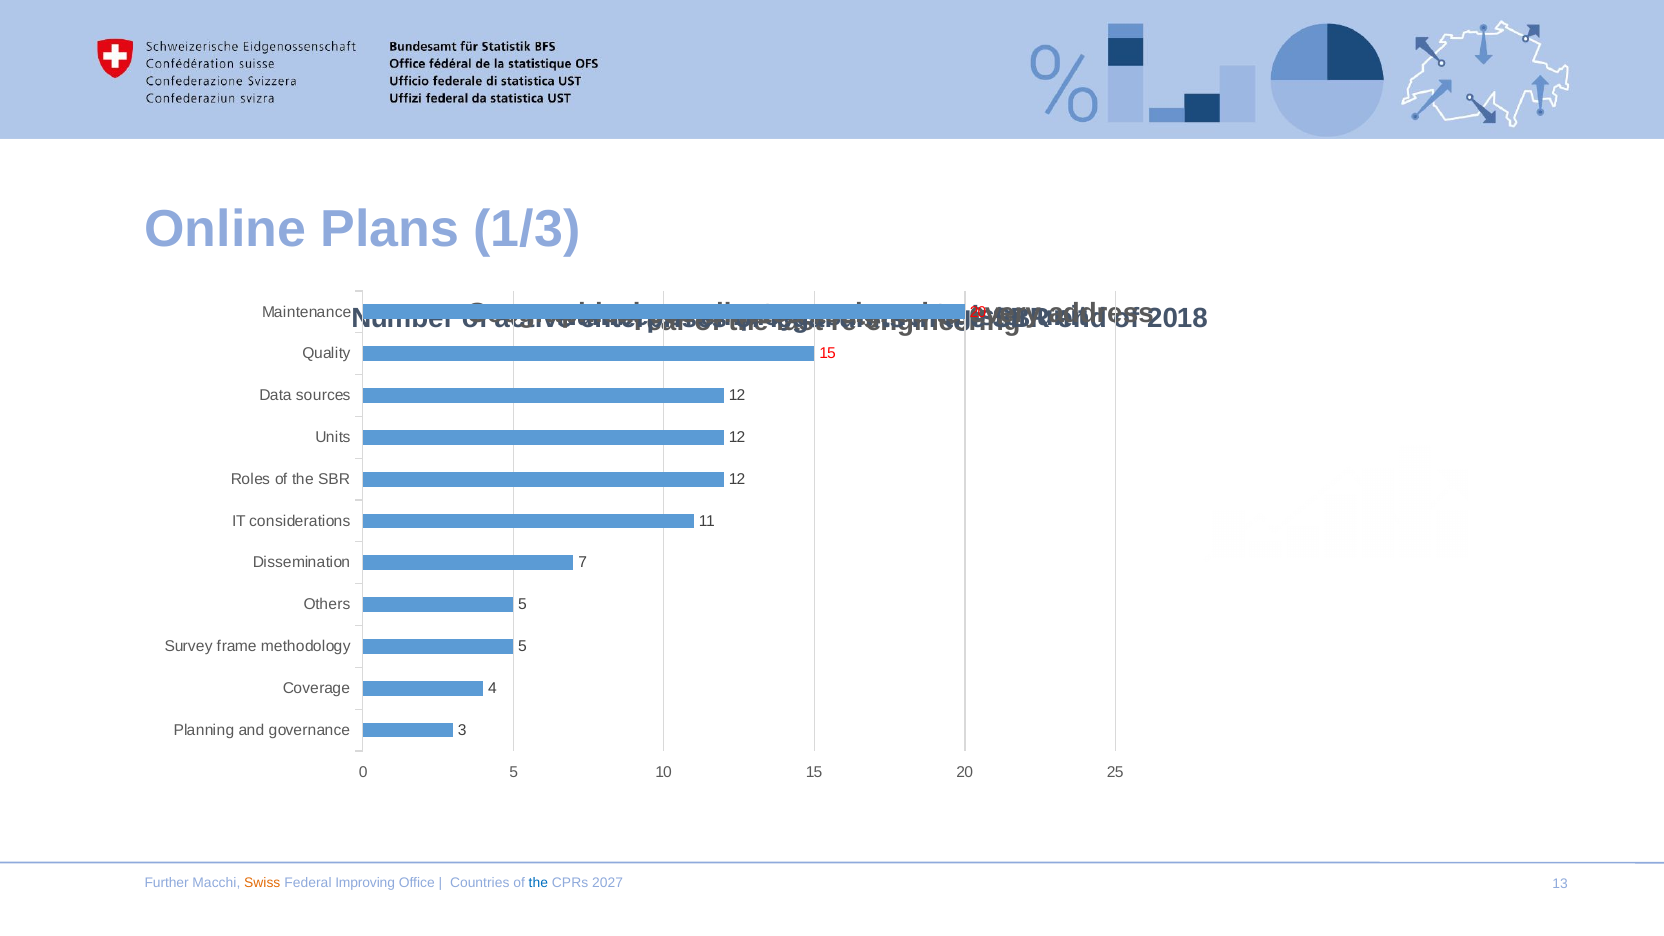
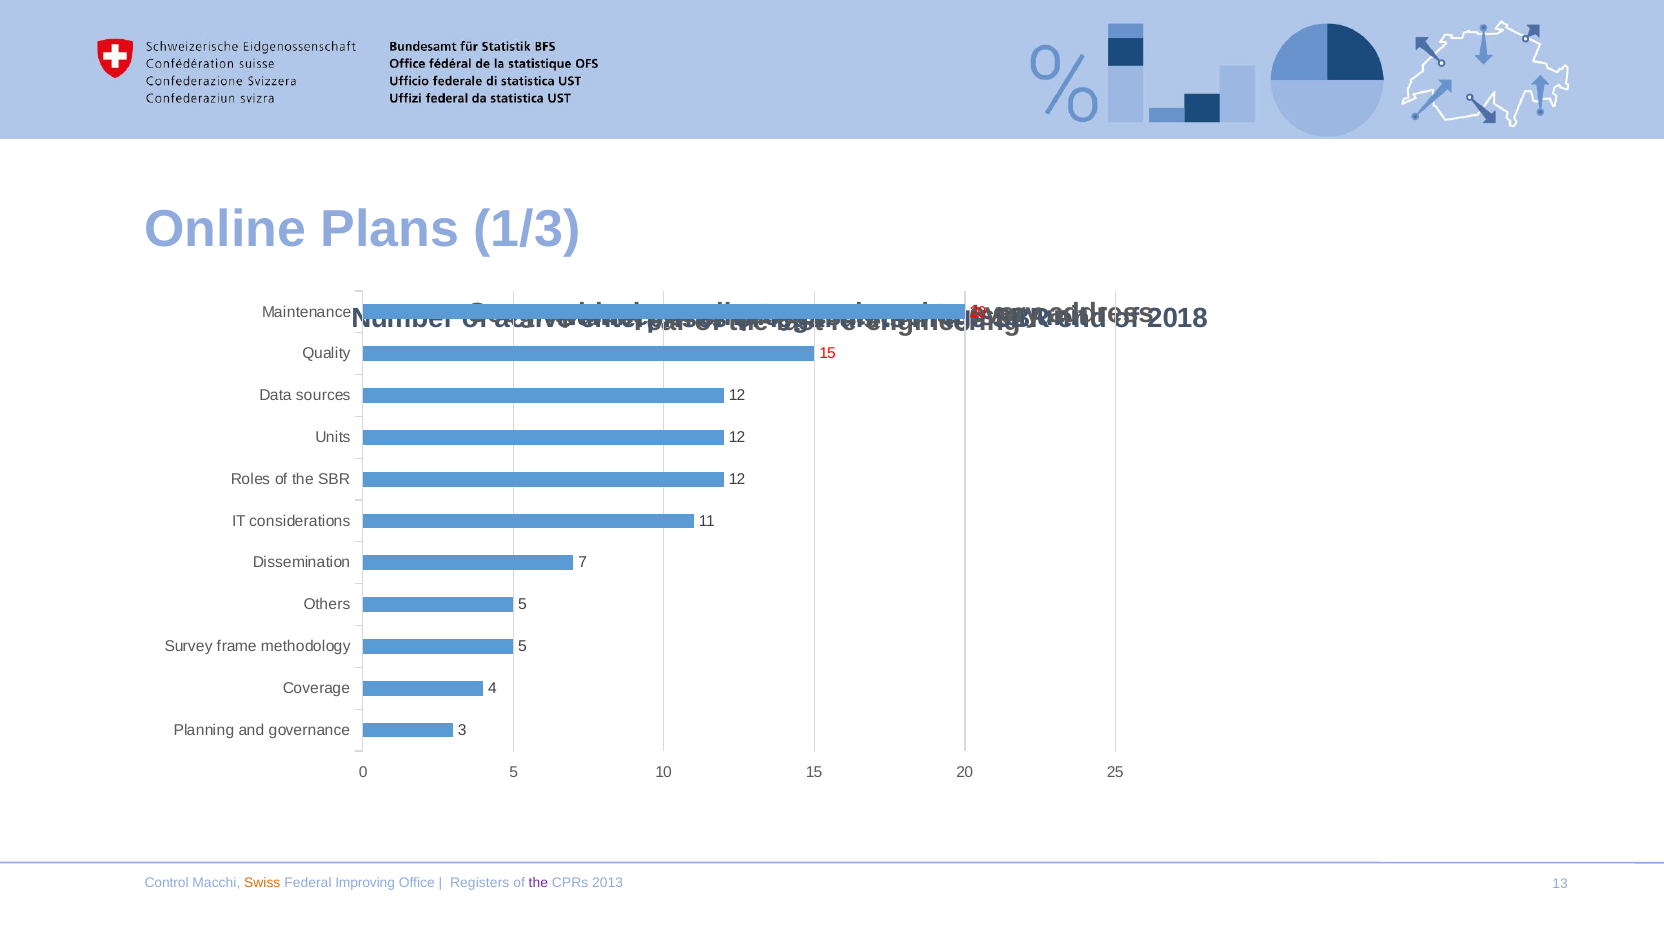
Further: Further -> Control
Countries: Countries -> Registers
the at (538, 883) colour: blue -> purple
2027: 2027 -> 2013
